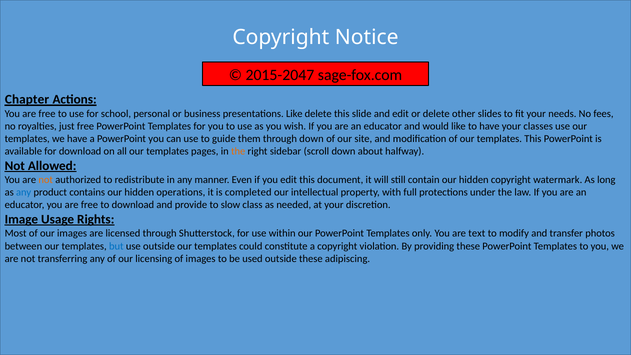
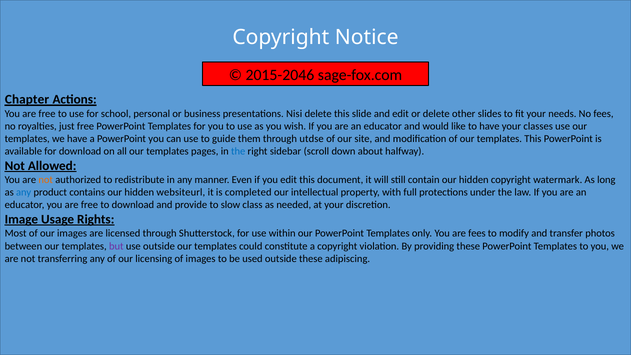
2015-2047: 2015-2047 -> 2015-2046
presentations Like: Like -> Nisi
through down: down -> utdse
the at (238, 151) colour: orange -> blue
operations: operations -> websiteurl
are text: text -> fees
but colour: blue -> purple
